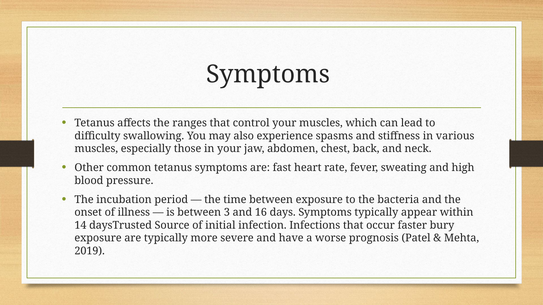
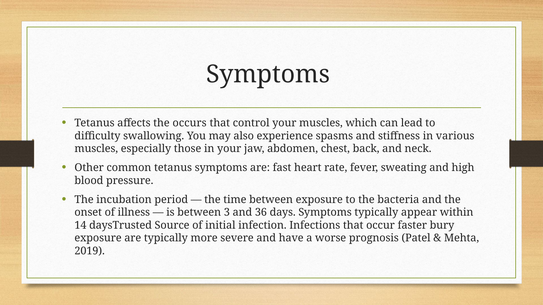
ranges: ranges -> occurs
16: 16 -> 36
